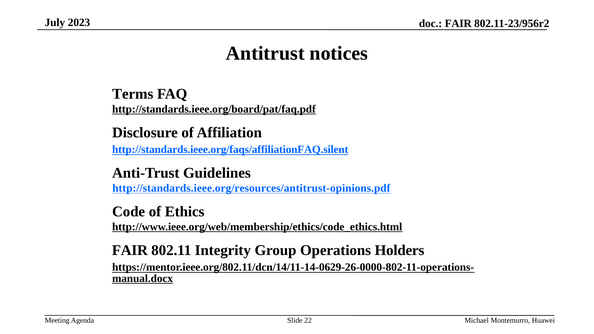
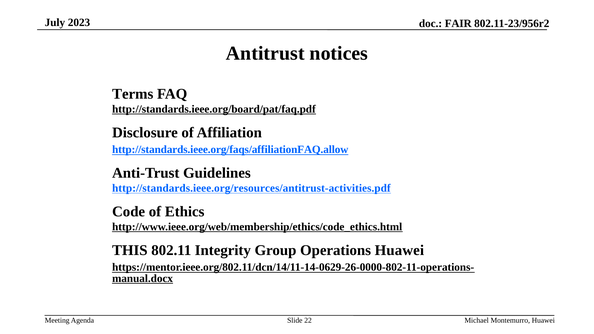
http://standards.ieee.org/faqs/affiliationFAQ.silent: http://standards.ieee.org/faqs/affiliationFAQ.silent -> http://standards.ieee.org/faqs/affiliationFAQ.allow
http://standards.ieee.org/resources/antitrust-opinions.pdf: http://standards.ieee.org/resources/antitrust-opinions.pdf -> http://standards.ieee.org/resources/antitrust-activities.pdf
FAIR at (130, 250): FAIR -> THIS
Operations Holders: Holders -> Huawei
